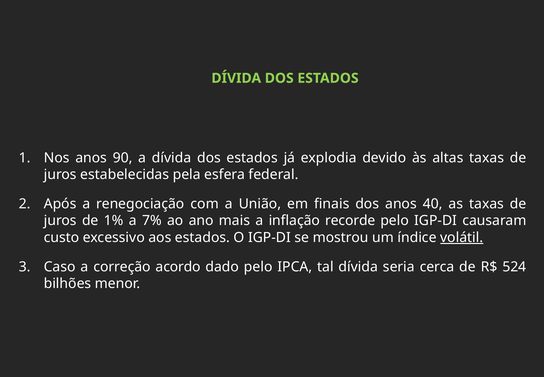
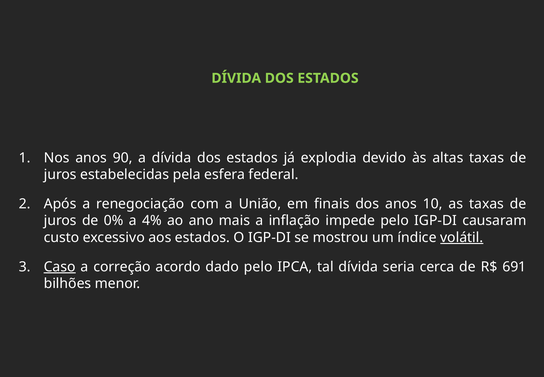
40: 40 -> 10
1%: 1% -> 0%
7%: 7% -> 4%
recorde: recorde -> impede
Caso underline: none -> present
524: 524 -> 691
